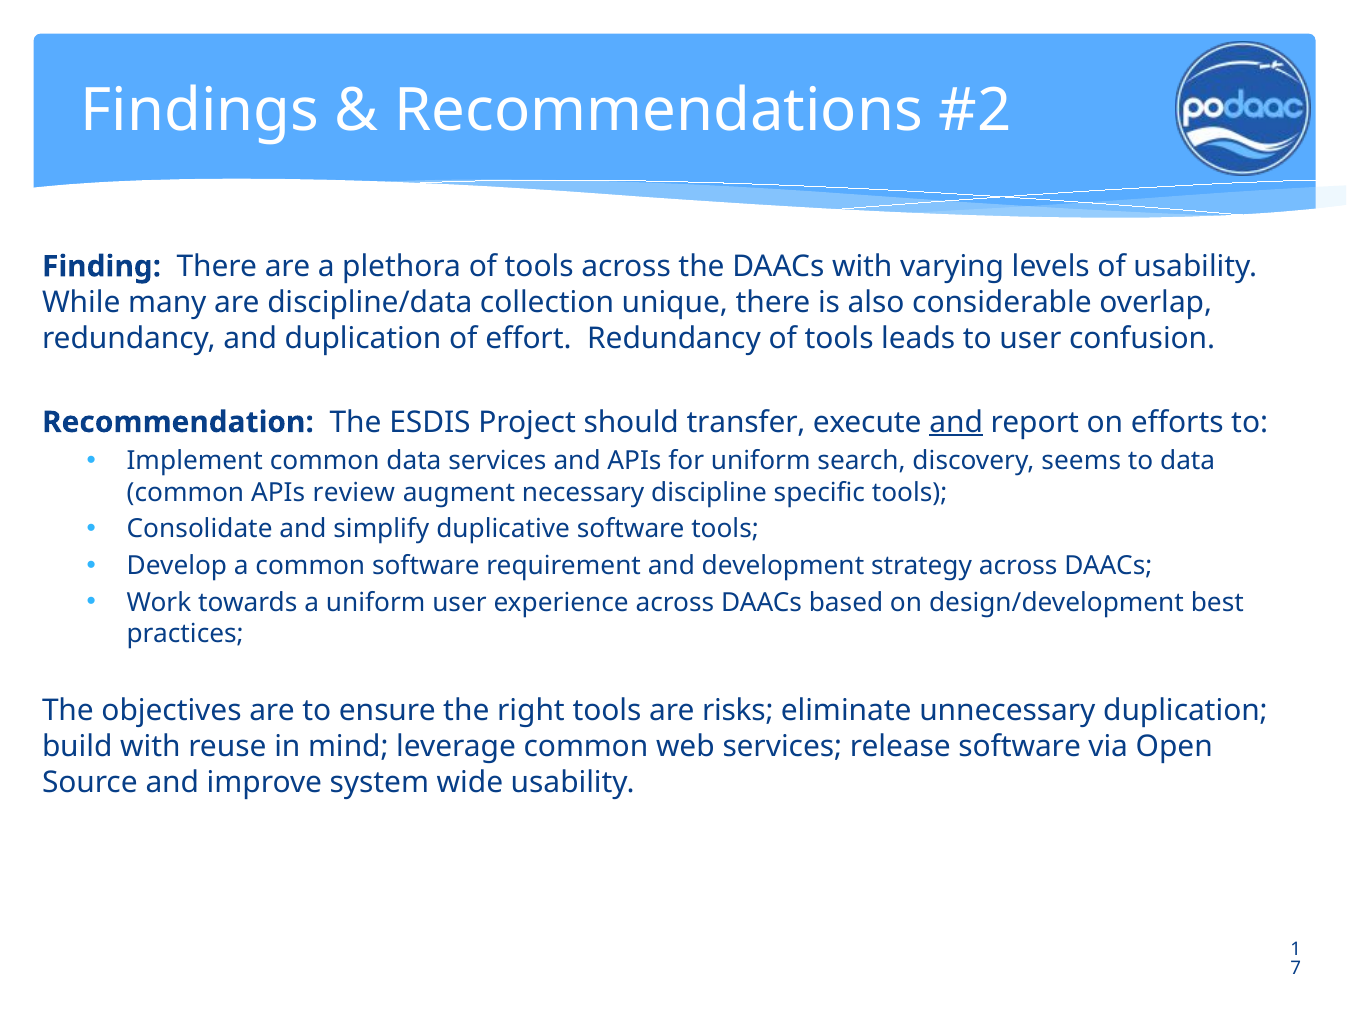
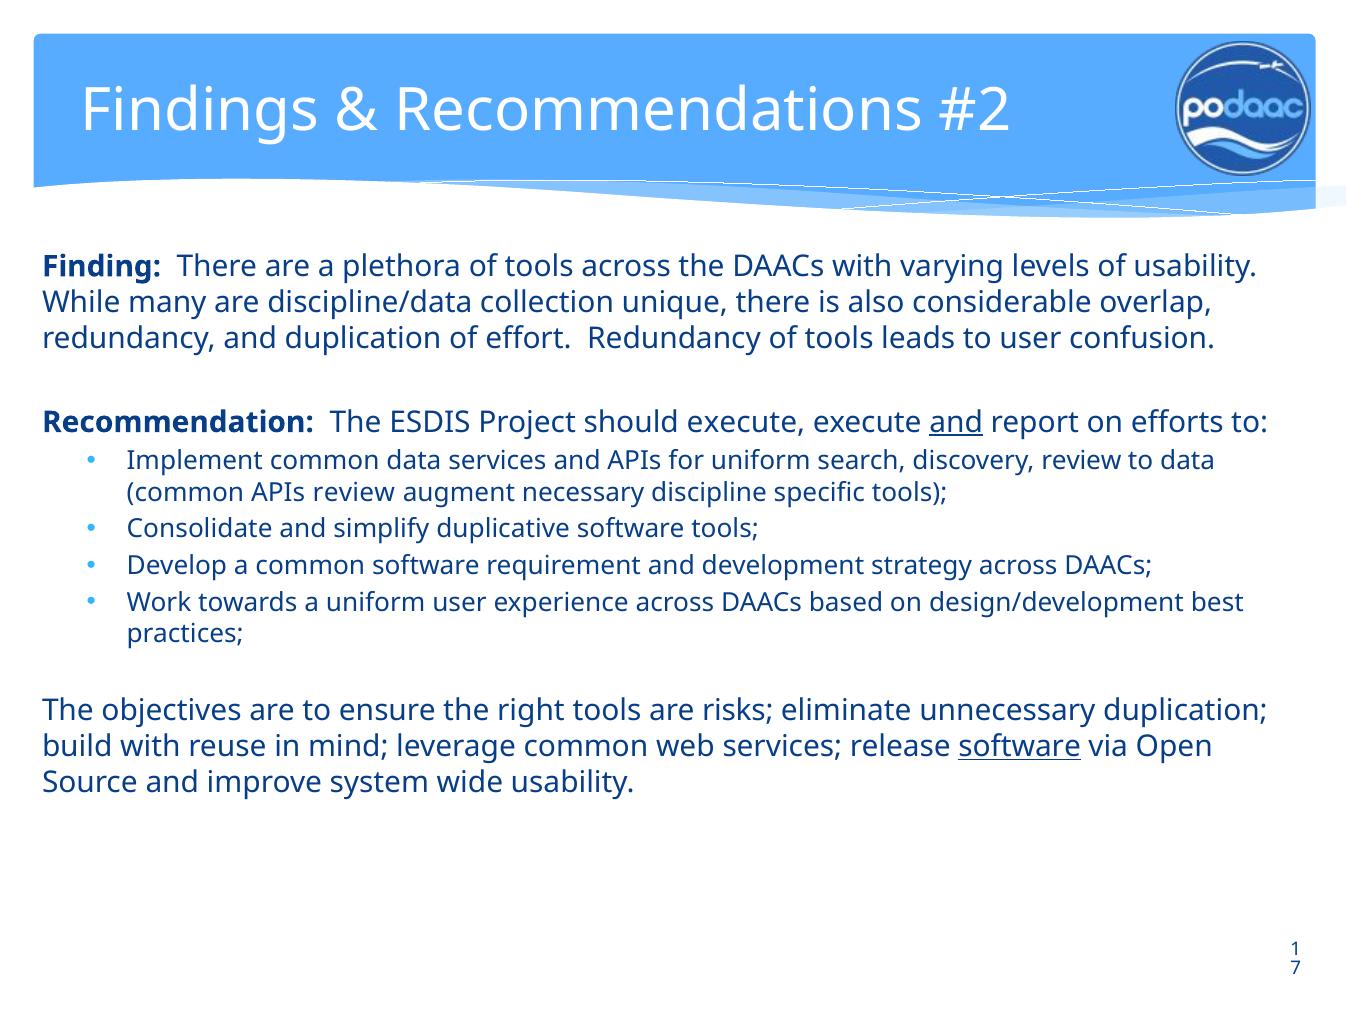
should transfer: transfer -> execute
discovery seems: seems -> review
software at (1020, 747) underline: none -> present
